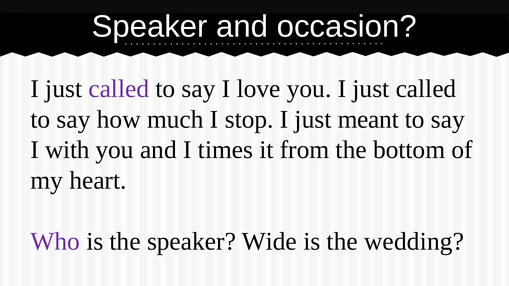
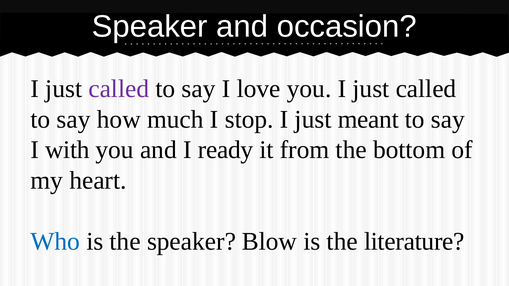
times: times -> ready
Who colour: purple -> blue
Wide: Wide -> Blow
wedding: wedding -> literature
